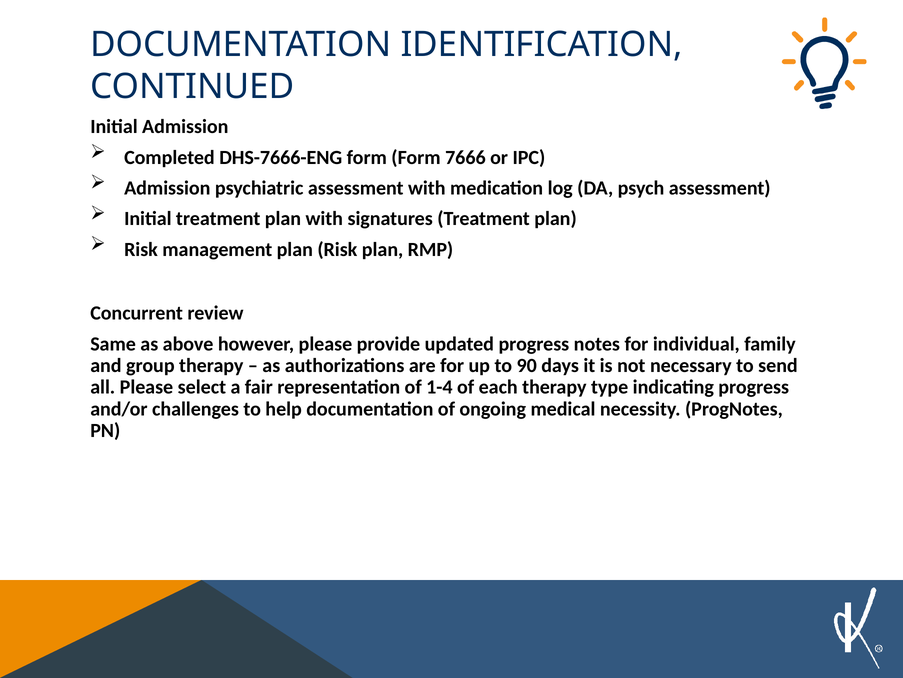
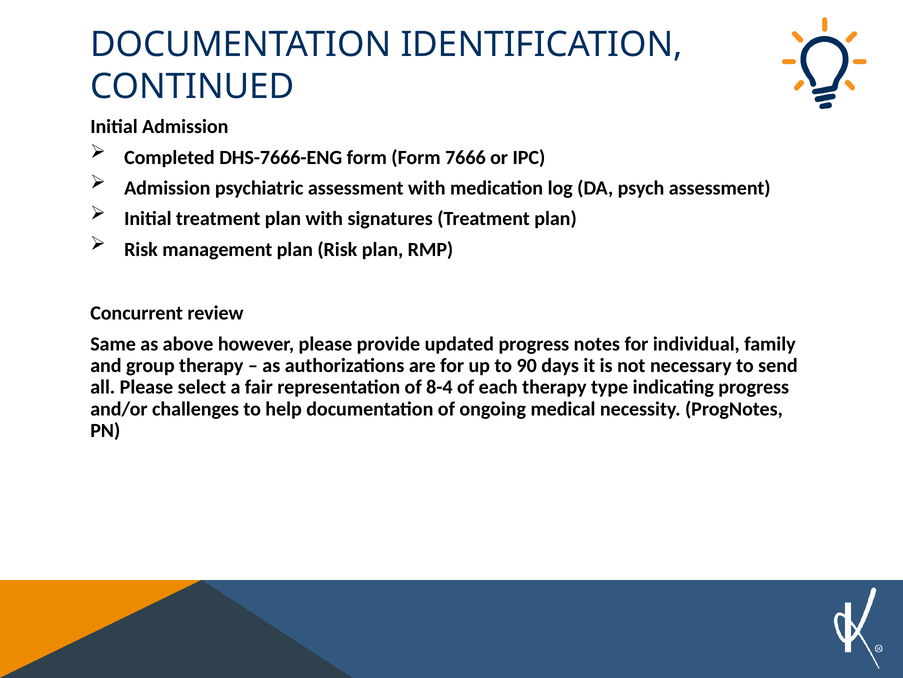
1-4: 1-4 -> 8-4
